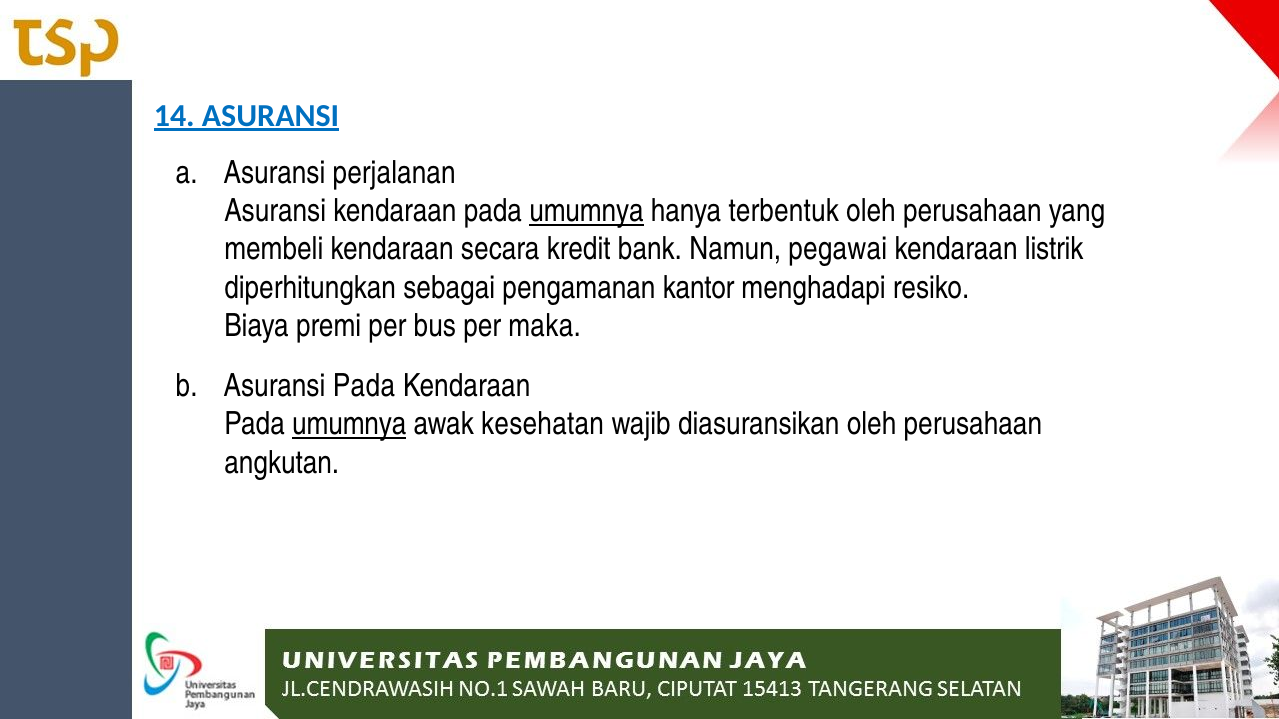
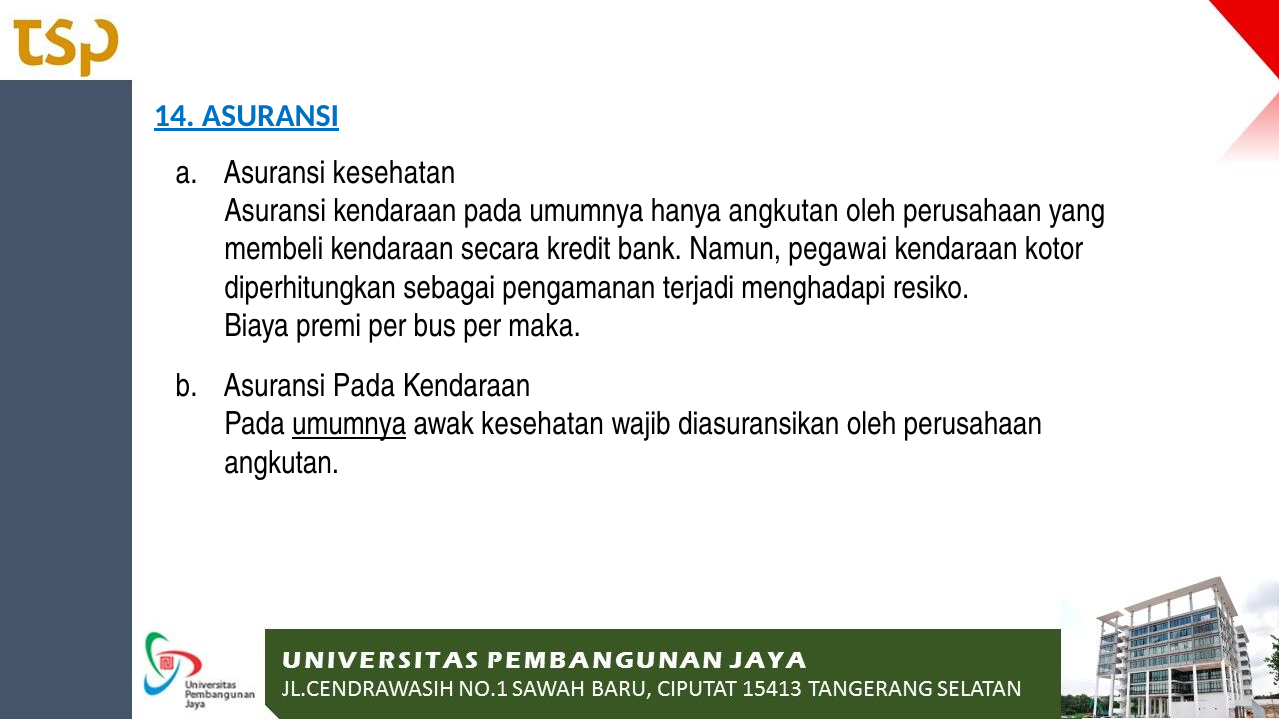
Asuransi perjalanan: perjalanan -> kesehatan
umumnya at (586, 211) underline: present -> none
hanya terbentuk: terbentuk -> angkutan
listrik: listrik -> kotor
kantor: kantor -> terjadi
